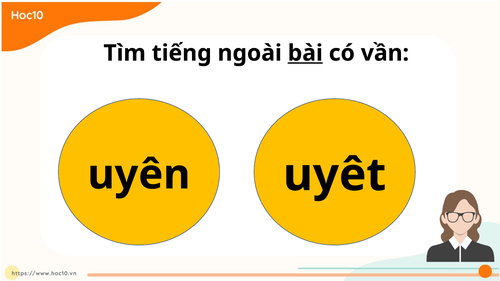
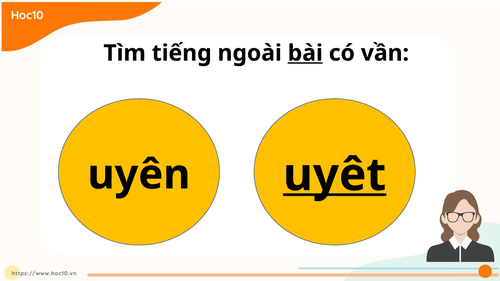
uyêt underline: none -> present
